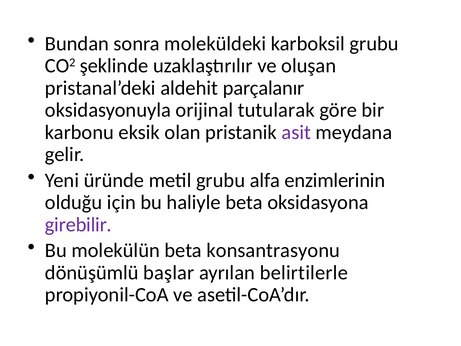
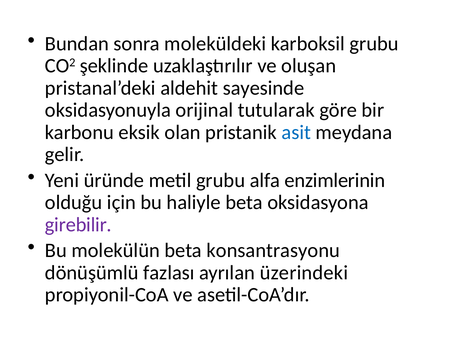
parçalanır: parçalanır -> sayesinde
asit colour: purple -> blue
başlar: başlar -> fazlası
belirtilerle: belirtilerle -> üzerindeki
